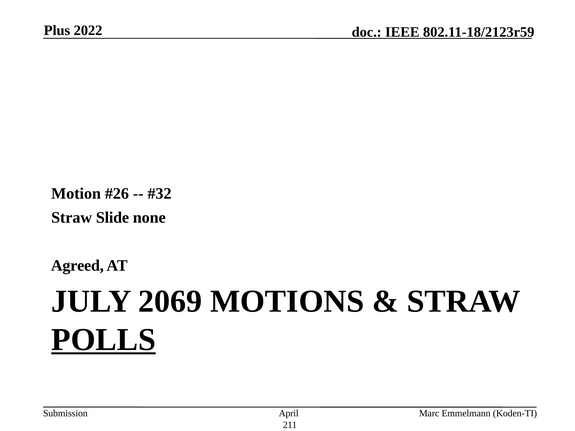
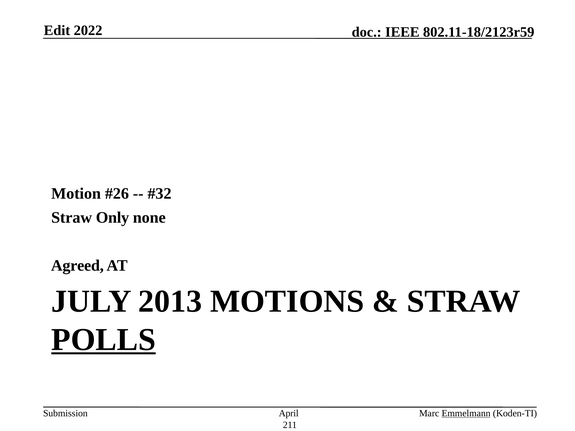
Plus: Plus -> Edit
Slide: Slide -> Only
2069: 2069 -> 2013
Emmelmann underline: none -> present
